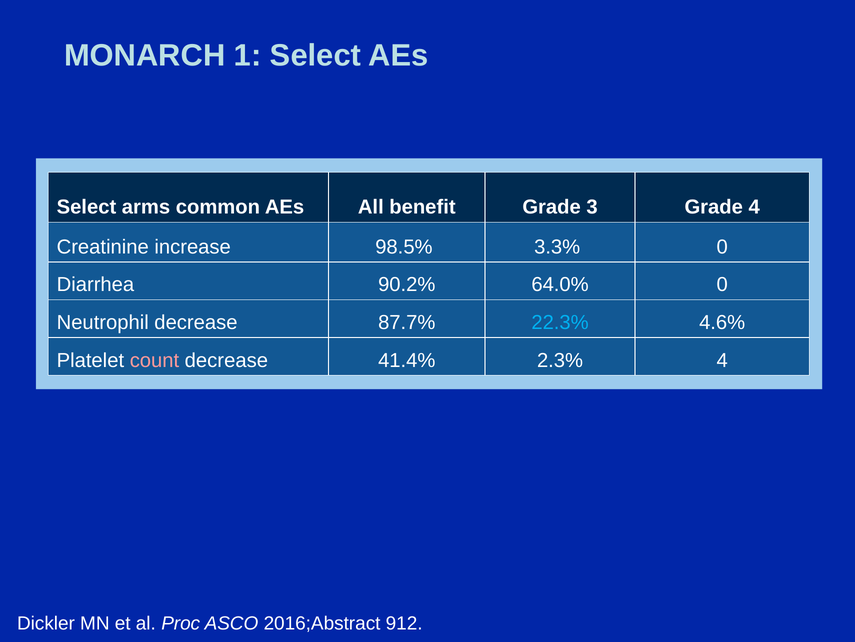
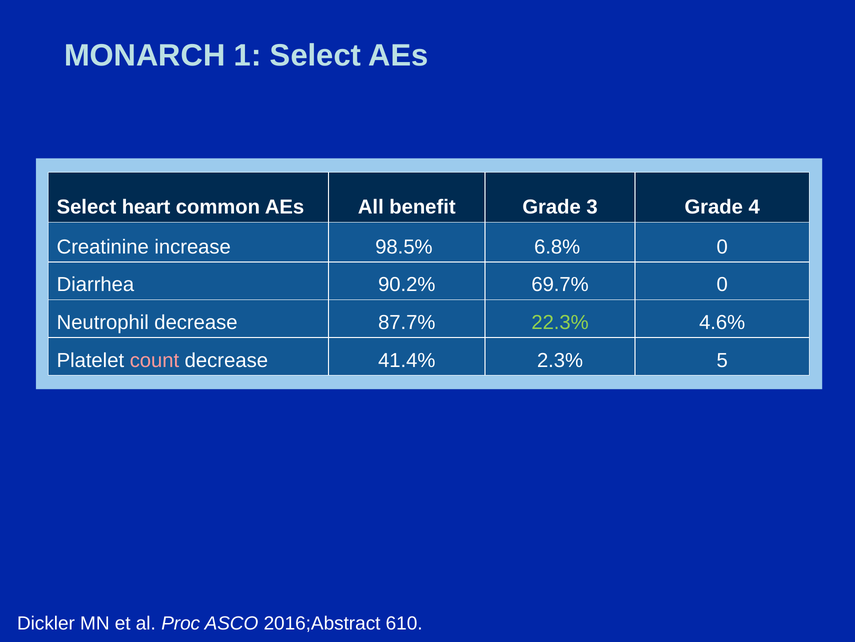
arms: arms -> heart
3.3%: 3.3% -> 6.8%
64.0%: 64.0% -> 69.7%
22.3% colour: light blue -> light green
2.3% 4: 4 -> 5
912: 912 -> 610
